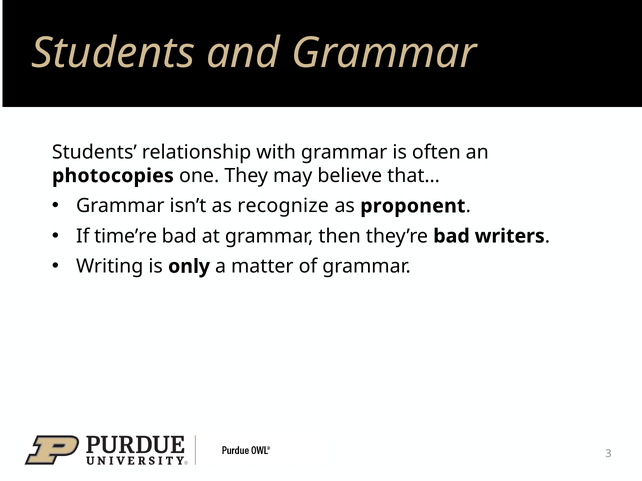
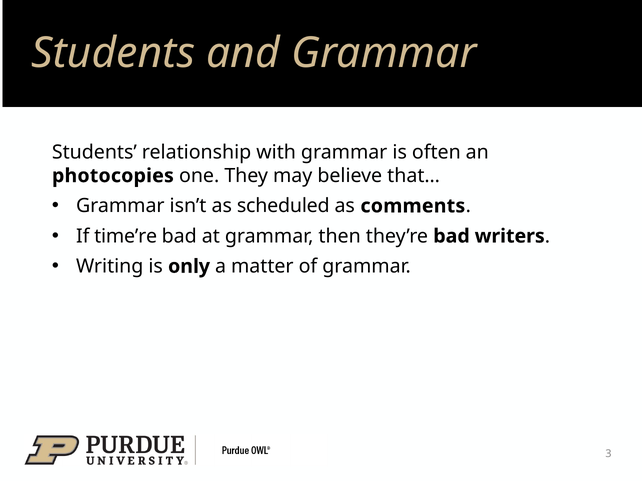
recognize: recognize -> scheduled
proponent: proponent -> comments
